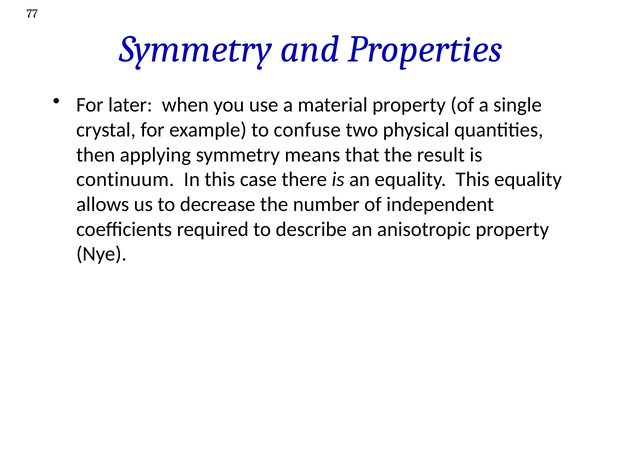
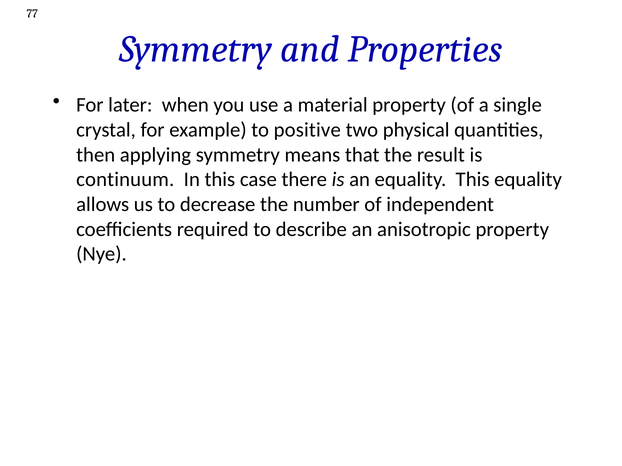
confuse: confuse -> positive
